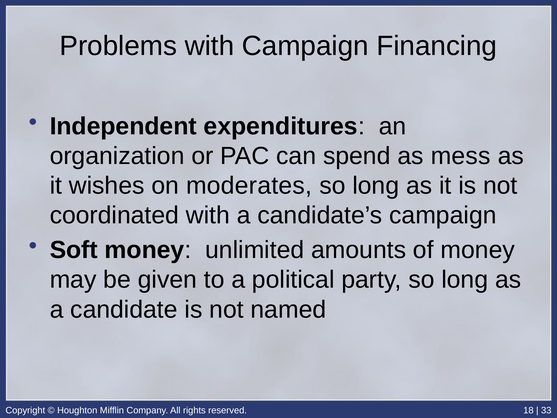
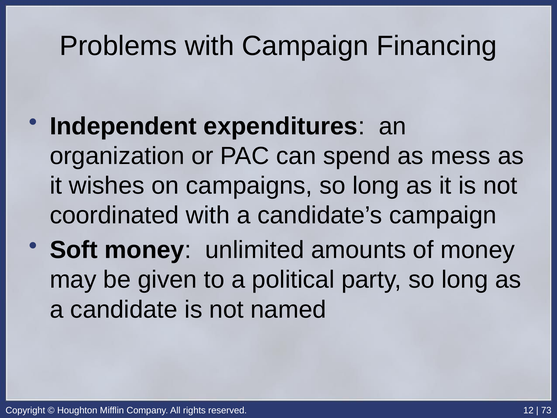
moderates: moderates -> campaigns
18: 18 -> 12
33: 33 -> 73
